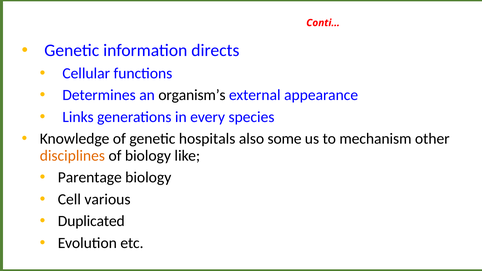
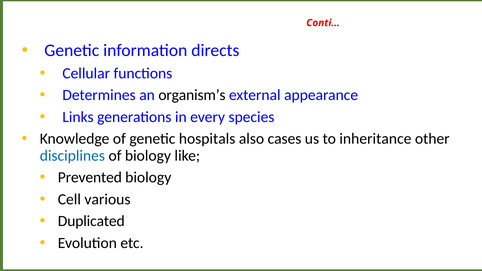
some: some -> cases
mechanism: mechanism -> inheritance
disciplines colour: orange -> blue
Parentage: Parentage -> Prevented
